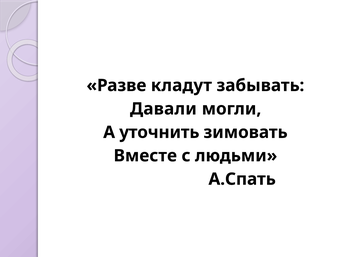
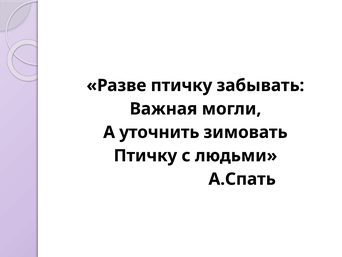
Разве кладут: кладут -> птичку
Давали: Давали -> Важная
Вместе at (145, 155): Вместе -> Птичку
